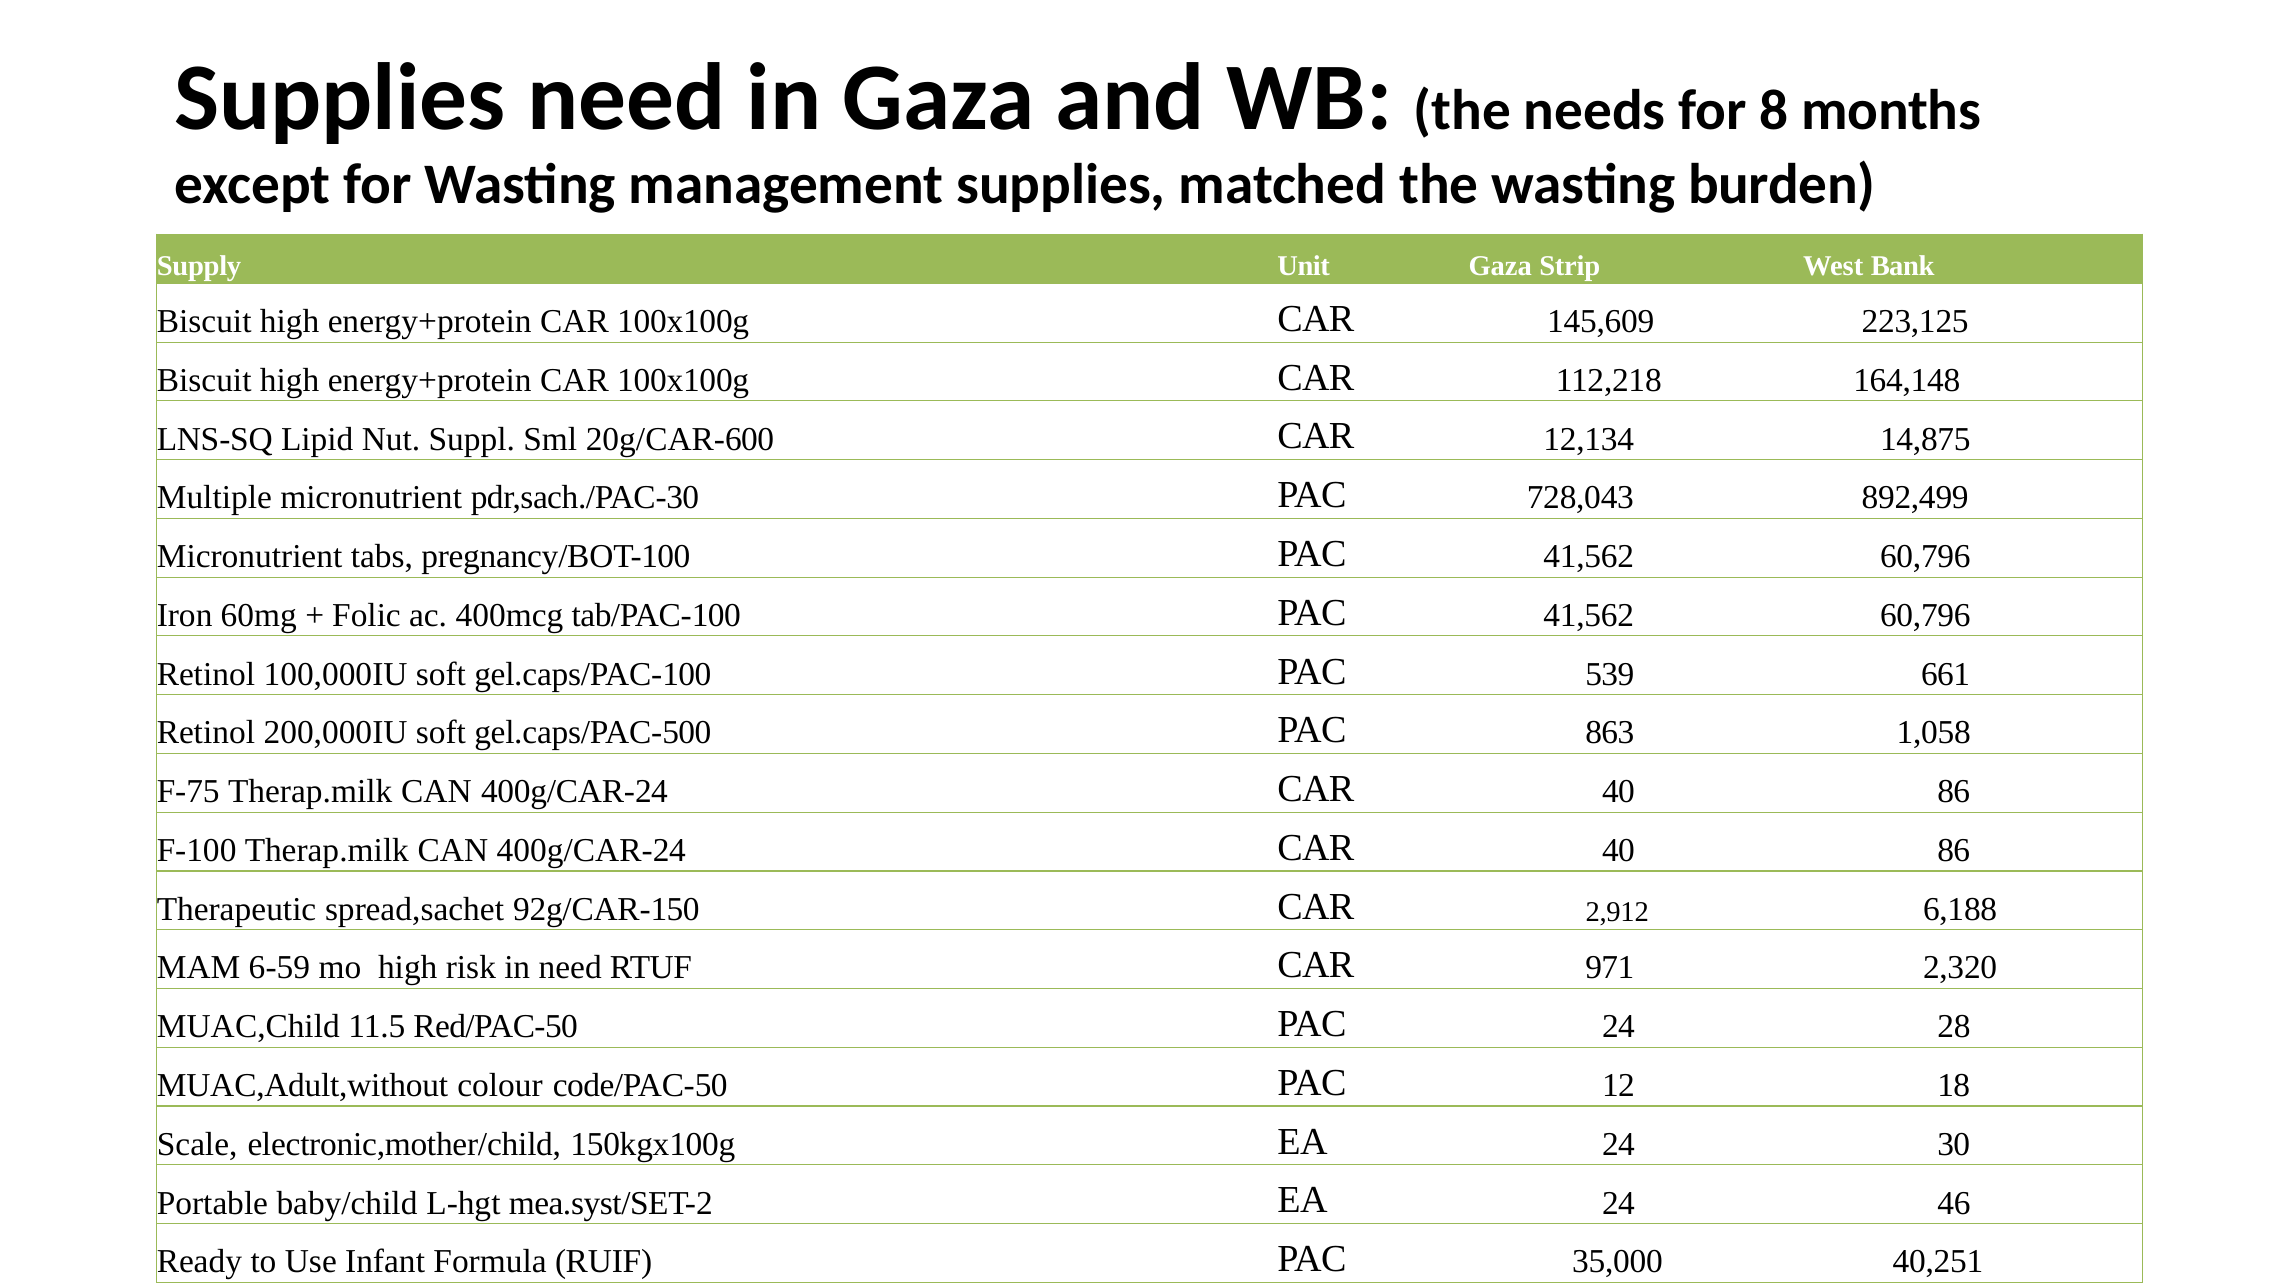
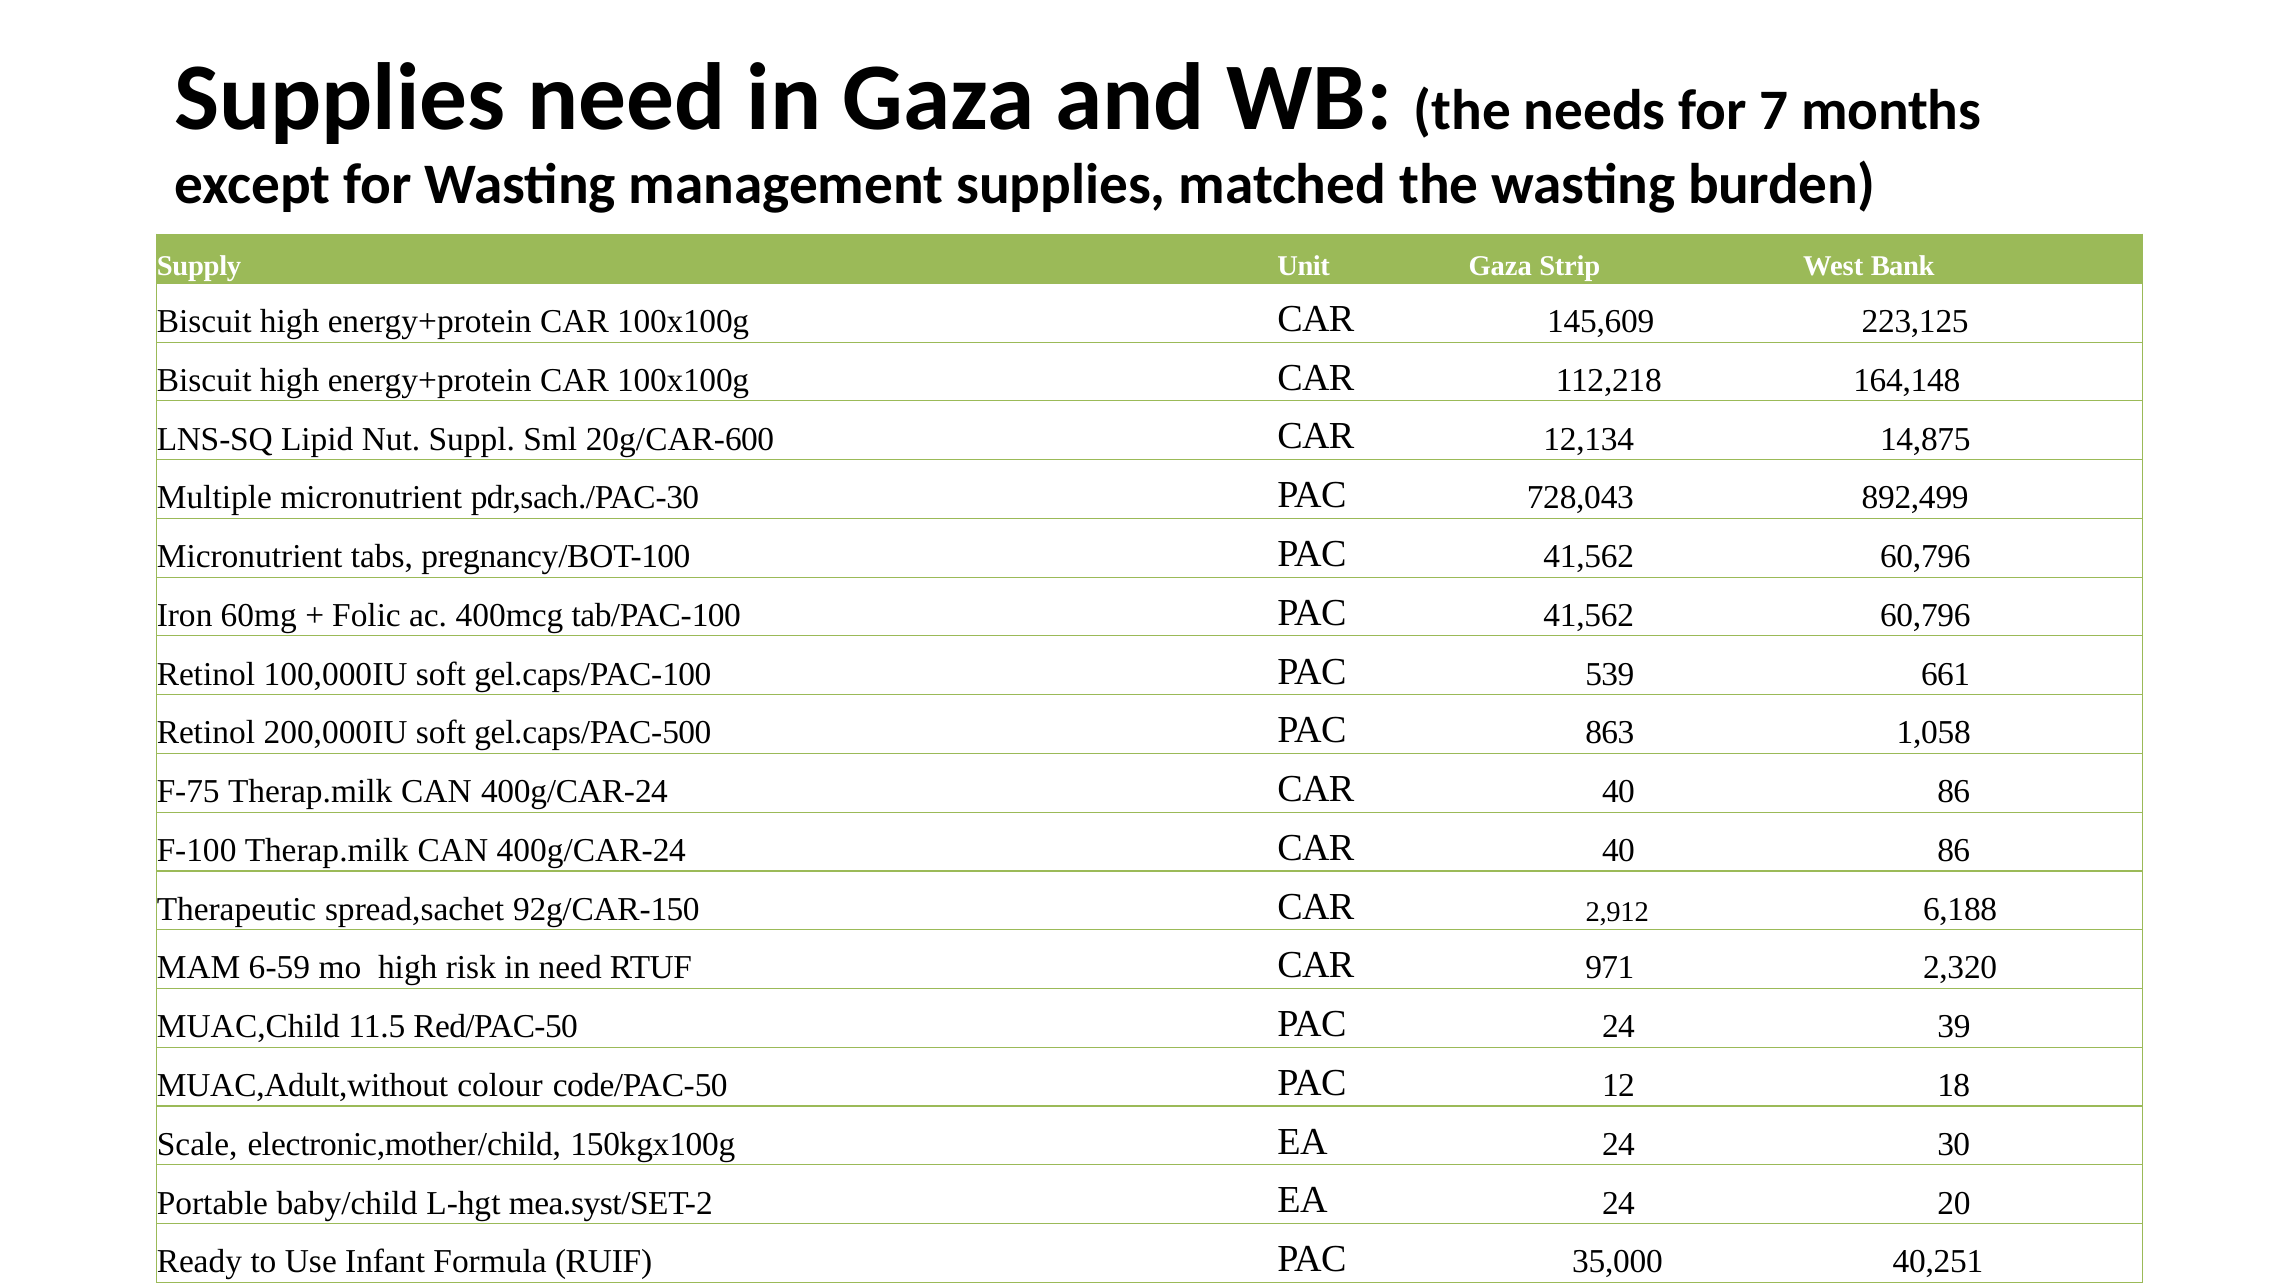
8: 8 -> 7
28: 28 -> 39
46: 46 -> 20
